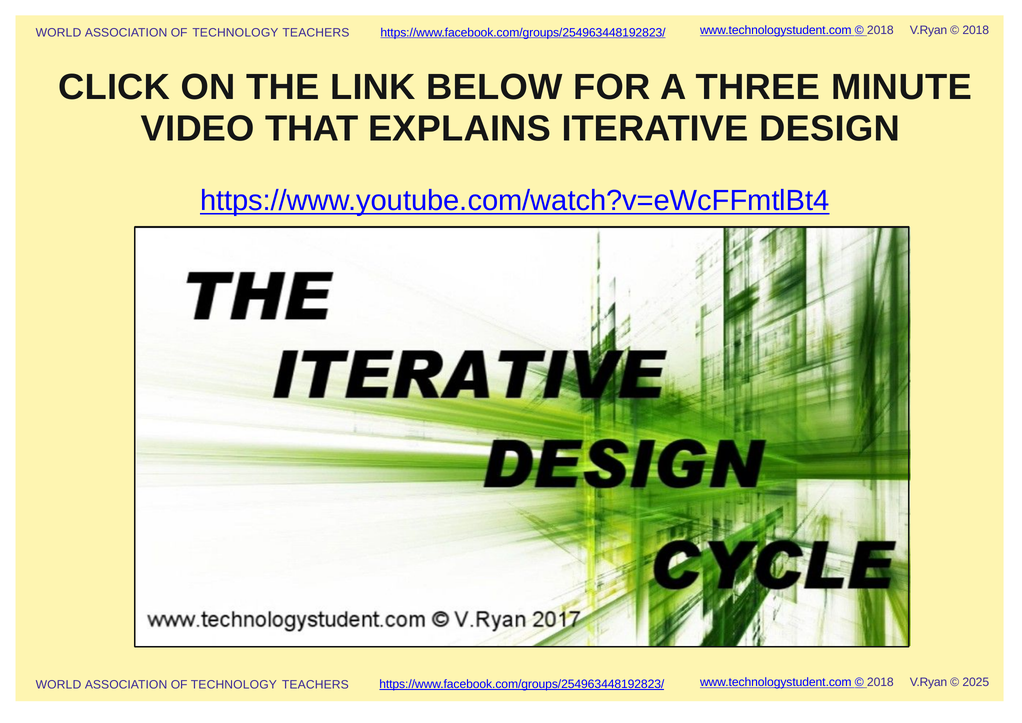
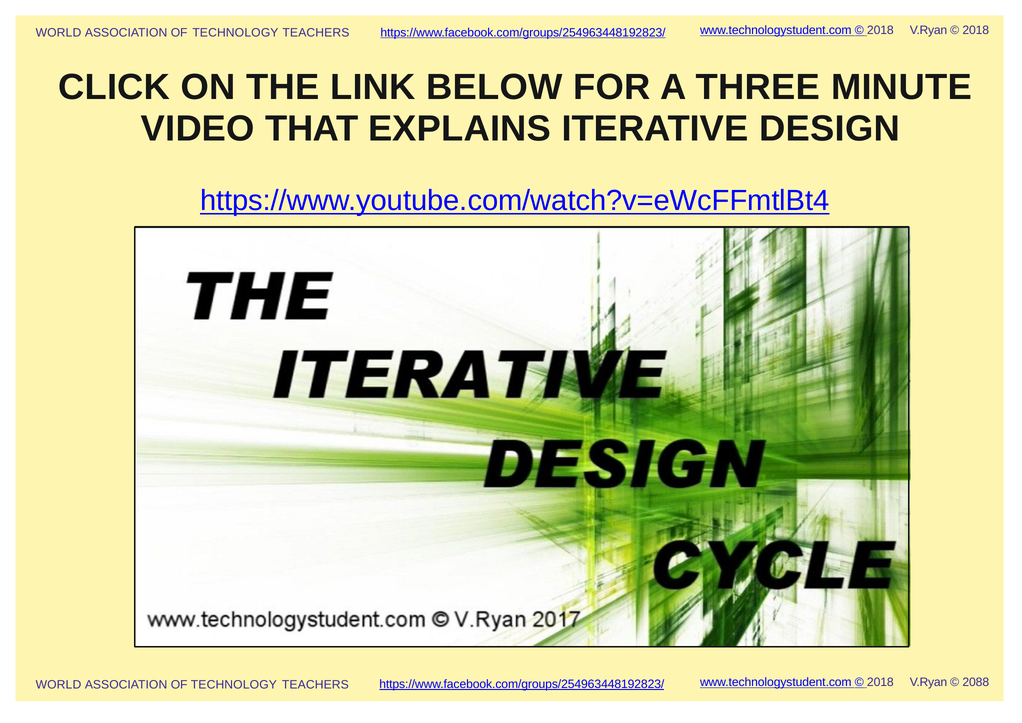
2025: 2025 -> 2088
